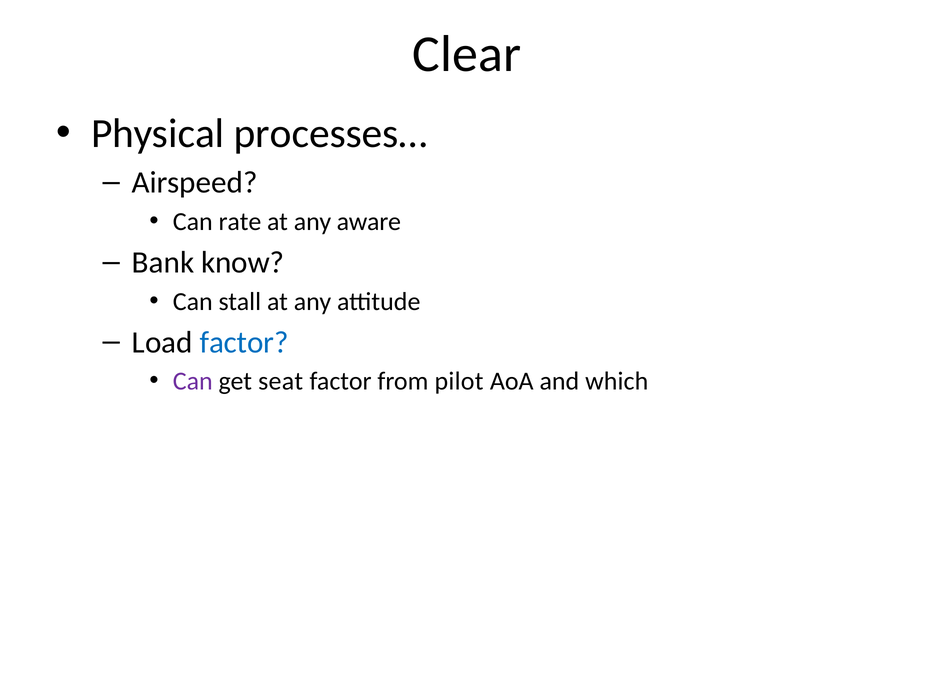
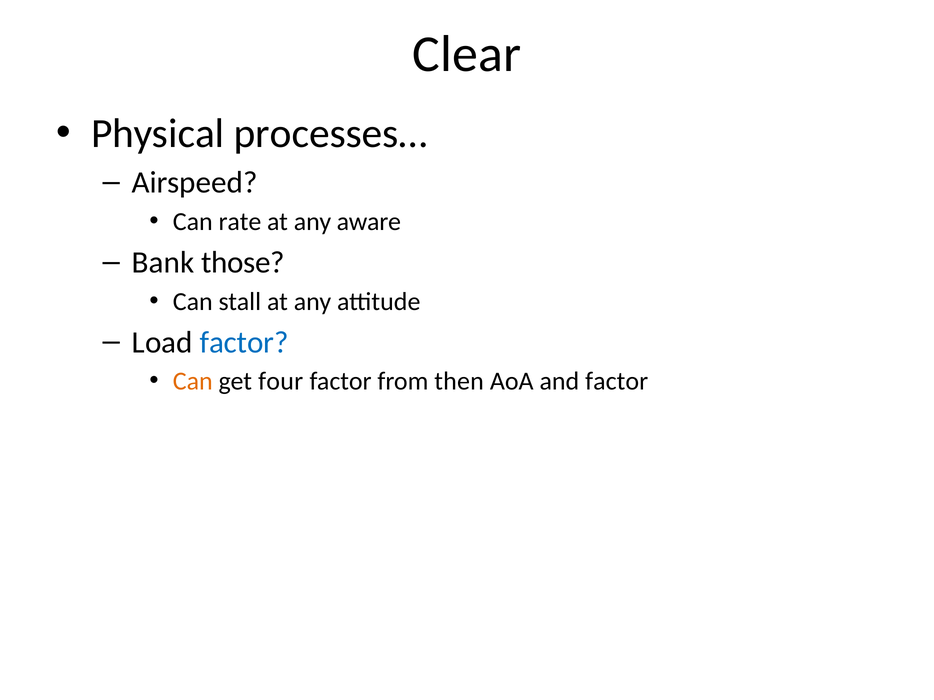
know: know -> those
Can at (193, 382) colour: purple -> orange
seat: seat -> four
pilot: pilot -> then
and which: which -> factor
